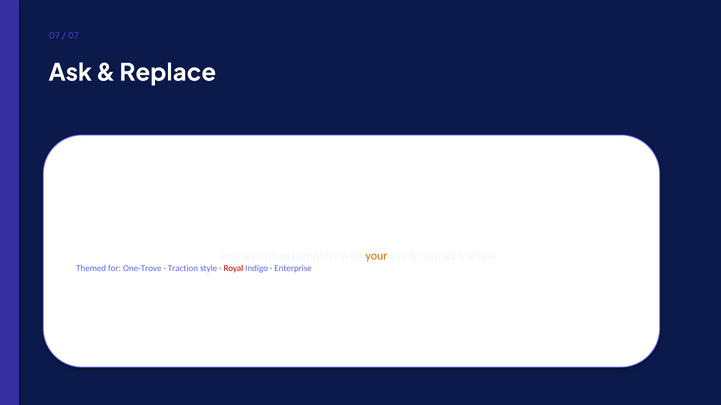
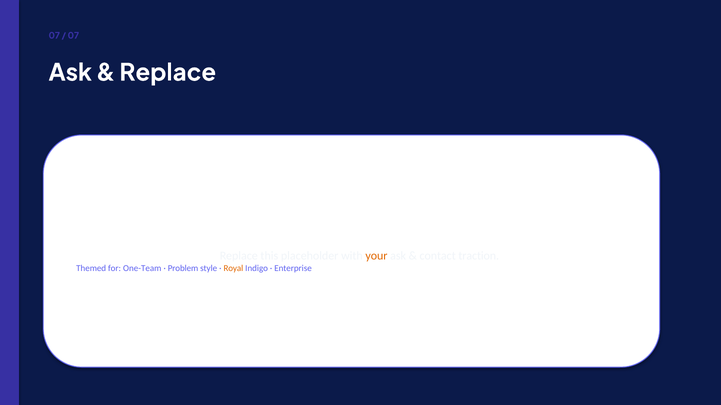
One-Trove: One-Trove -> One-Team
Traction at (183, 269): Traction -> Problem
Royal colour: red -> orange
